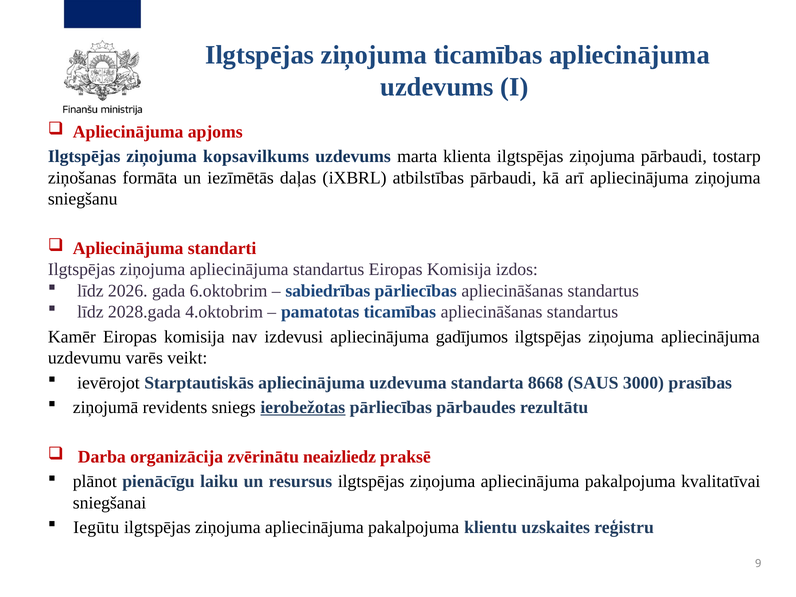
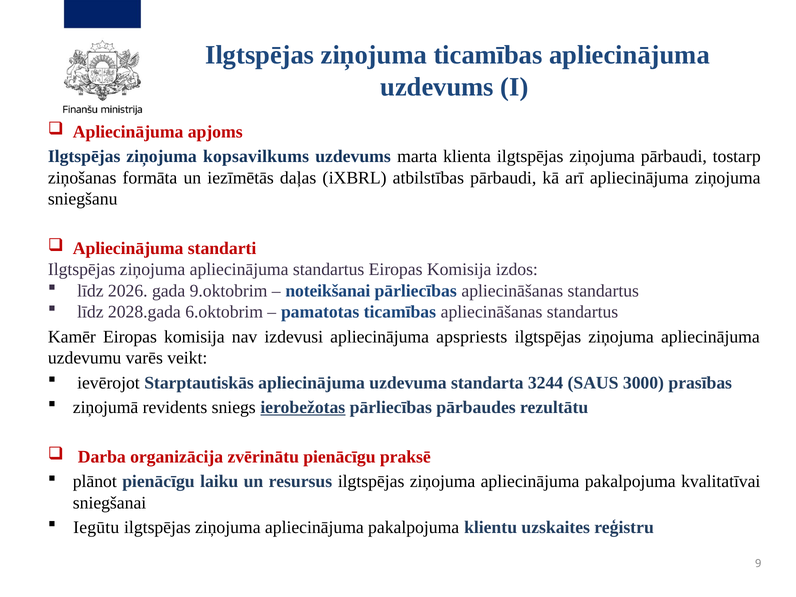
6.oktobrim: 6.oktobrim -> 9.oktobrim
sabiedrības: sabiedrības -> noteikšanai
4.oktobrim: 4.oktobrim -> 6.oktobrim
gadījumos: gadījumos -> apspriests
8668: 8668 -> 3244
zvērinātu neaizliedz: neaizliedz -> pienācīgu
